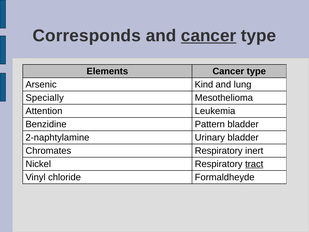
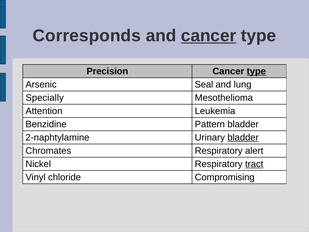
Elements: Elements -> Precision
type at (256, 71) underline: none -> present
Kind: Kind -> Seal
bladder at (243, 137) underline: none -> present
inert: inert -> alert
Formaldheyde: Formaldheyde -> Compromising
